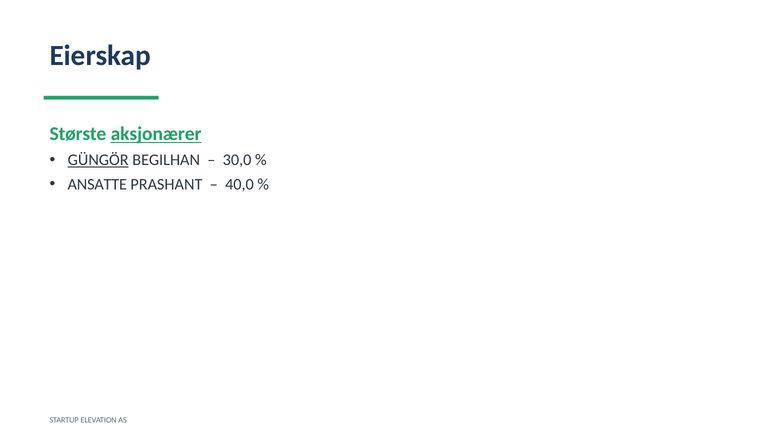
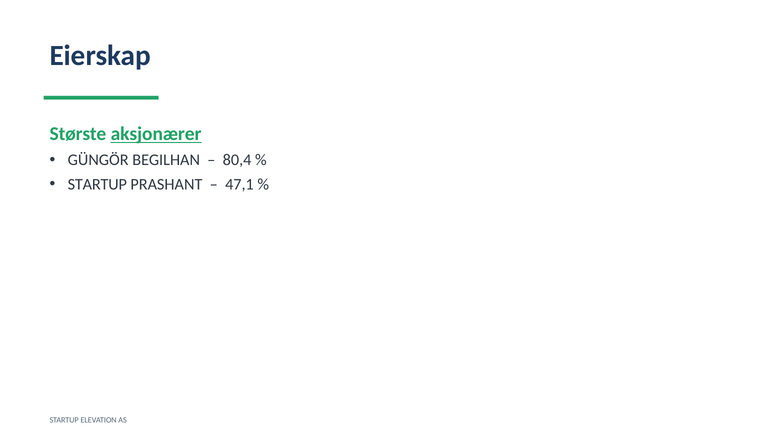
GÜNGÖR underline: present -> none
30,0: 30,0 -> 80,4
ANSATTE at (97, 184): ANSATTE -> STARTUP
40,0: 40,0 -> 47,1
